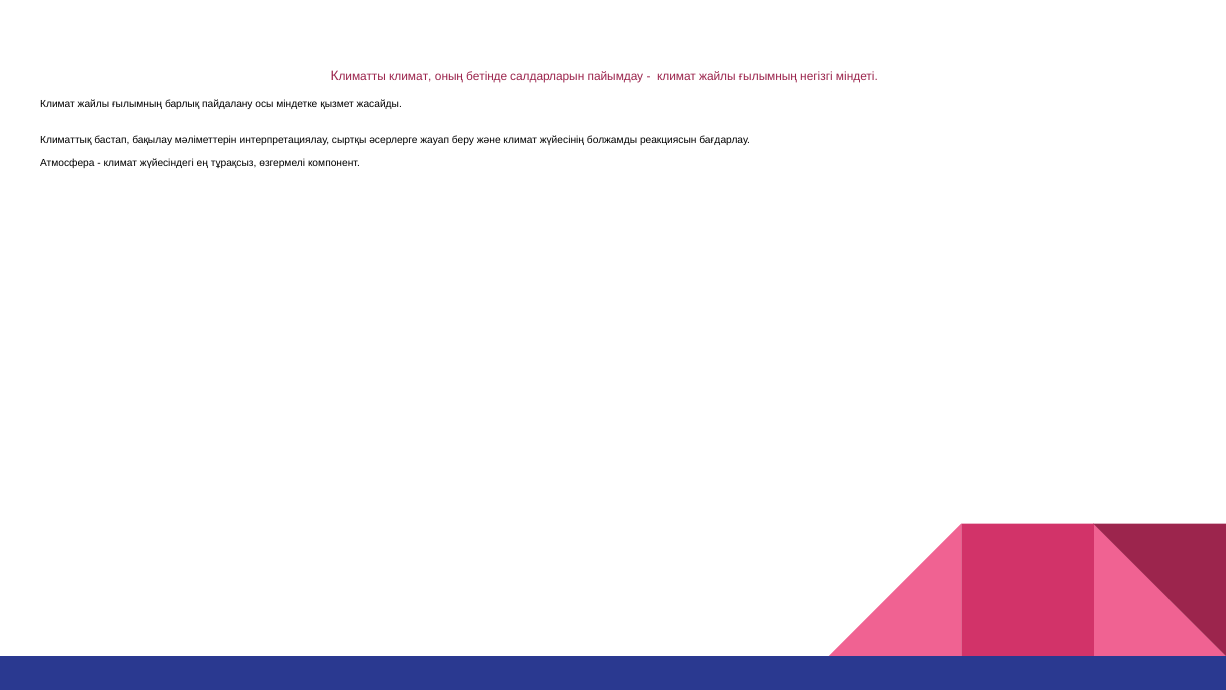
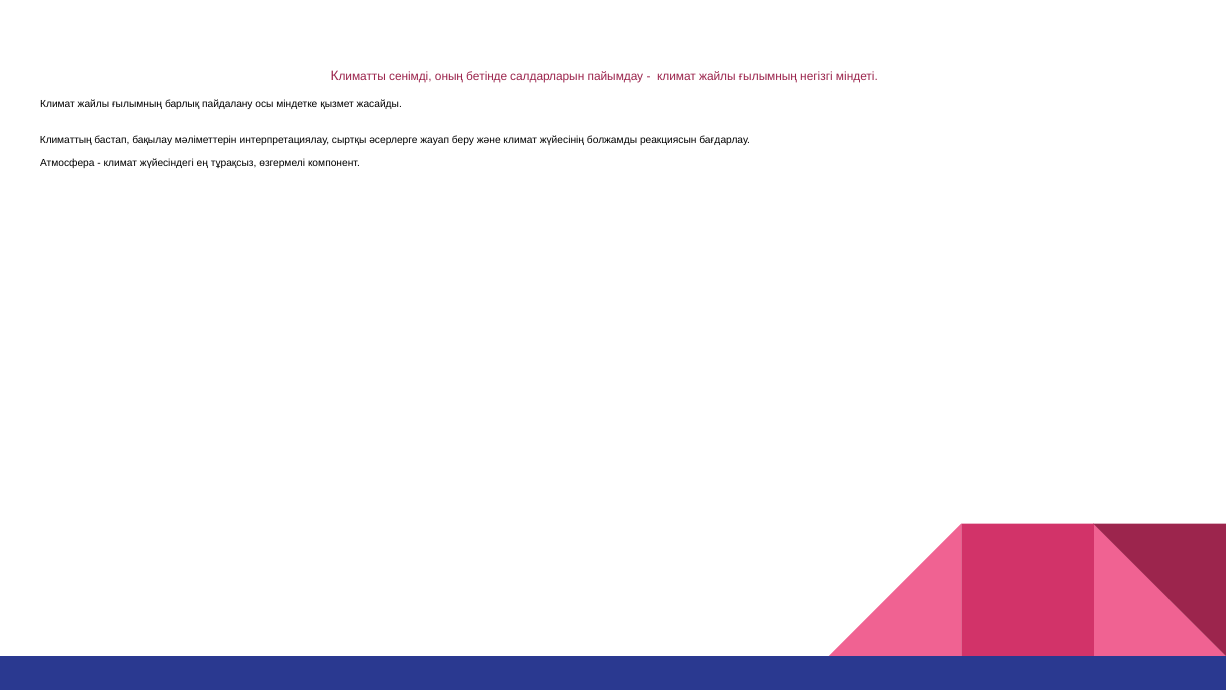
Климатты климат: климат -> сенімді
Климаттық: Климаттық -> Климаттың
